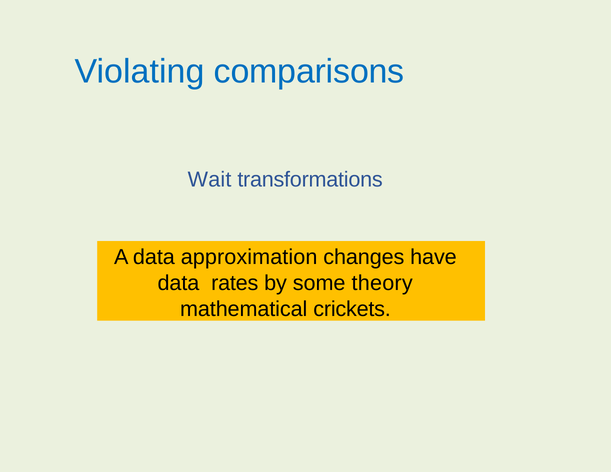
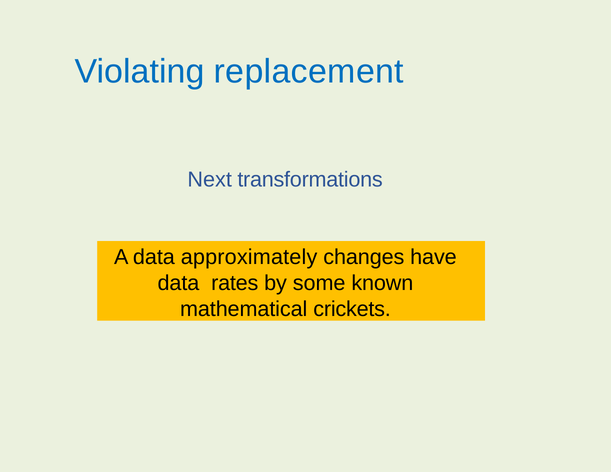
comparisons: comparisons -> replacement
Wait: Wait -> Next
approximation: approximation -> approximately
theory: theory -> known
